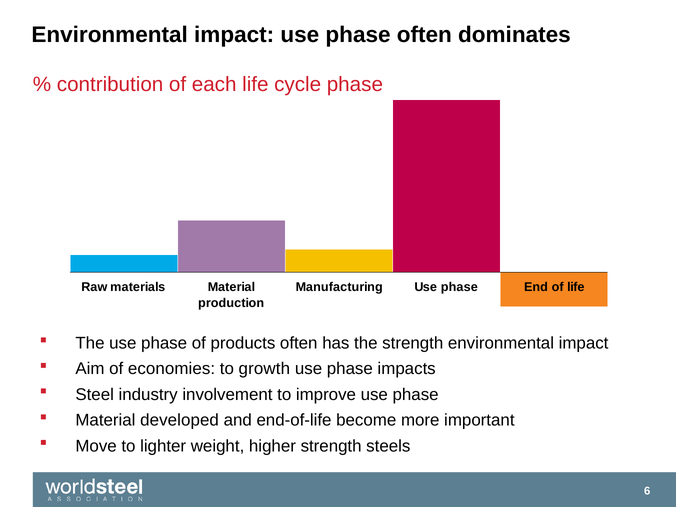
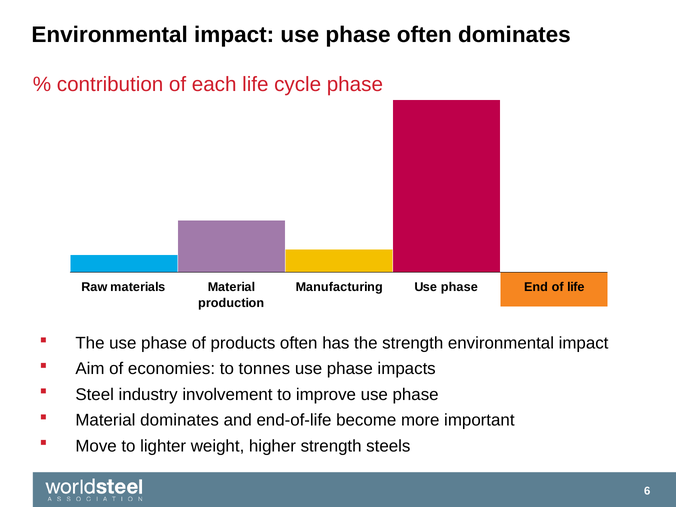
growth: growth -> tonnes
Material developed: developed -> dominates
